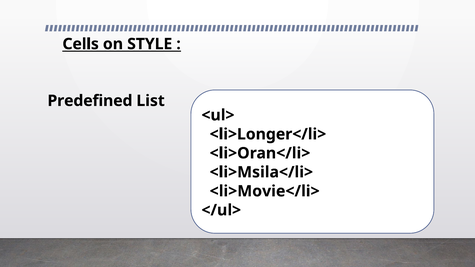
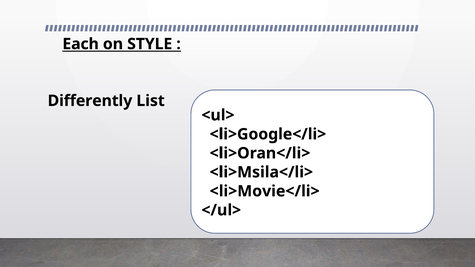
Cells: Cells -> Each
Predefined: Predefined -> Differently
<li>Longer</li>: <li>Longer</li> -> <li>Google</li>
